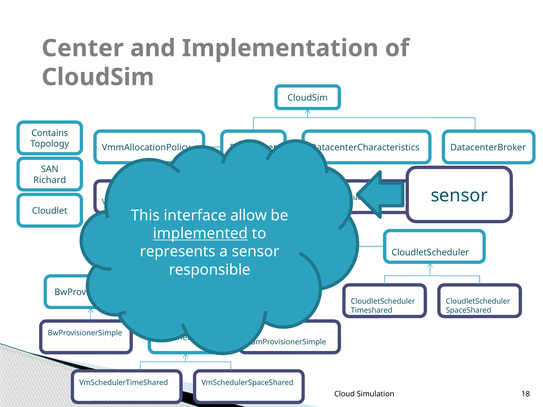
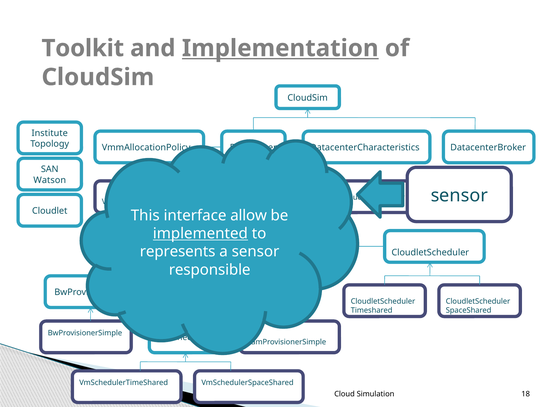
Center: Center -> Toolkit
Implementation underline: none -> present
Contains: Contains -> Institute
Richard: Richard -> Watson
